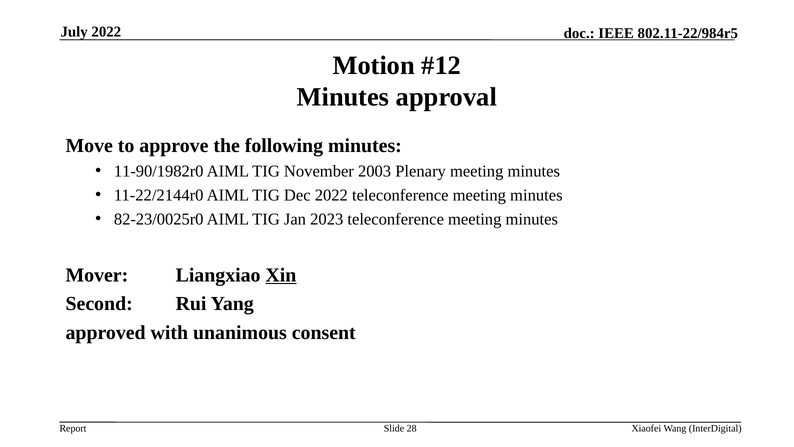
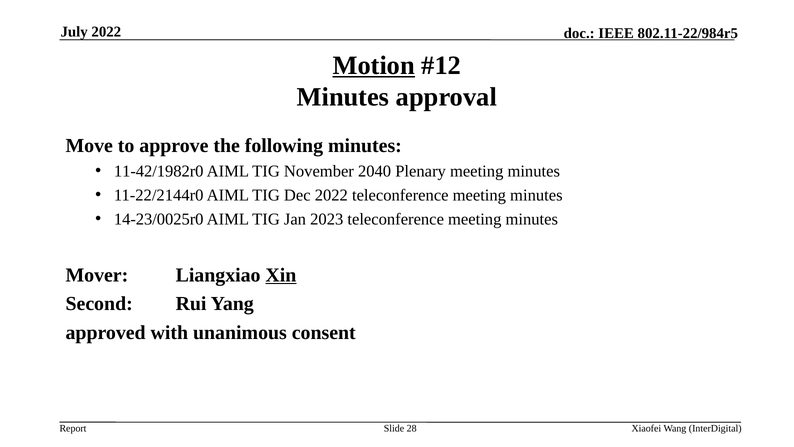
Motion underline: none -> present
11-90/1982r0: 11-90/1982r0 -> 11-42/1982r0
2003: 2003 -> 2040
82-23/0025r0: 82-23/0025r0 -> 14-23/0025r0
